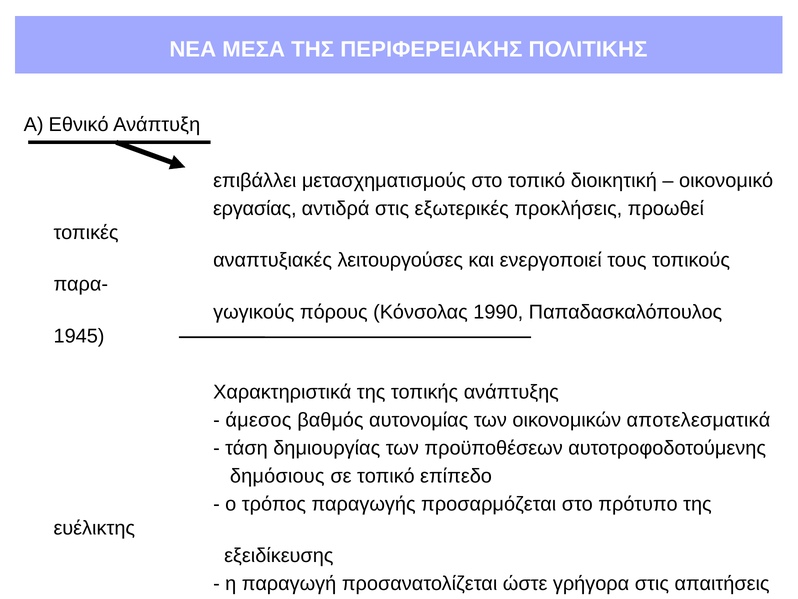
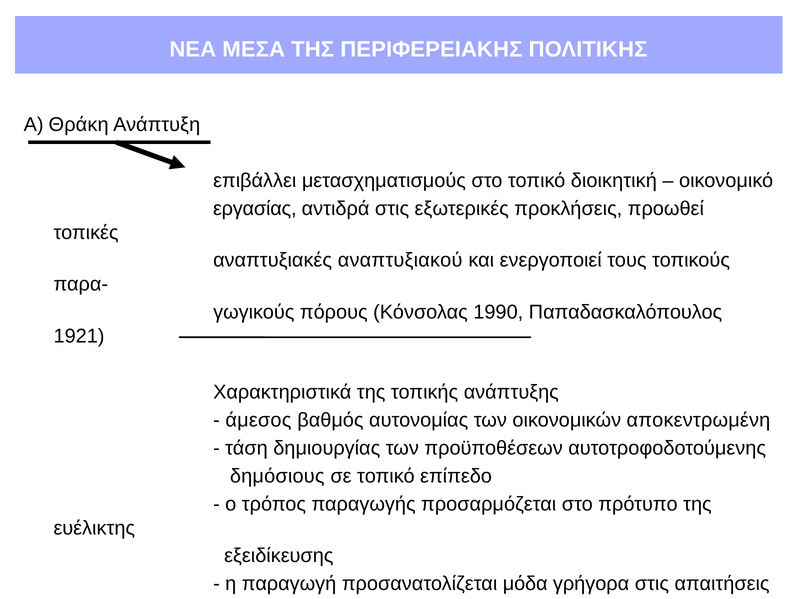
Εθνικό: Εθνικό -> Θράκη
λειτουργούσες: λειτουργούσες -> αναπτυξιακού
1945: 1945 -> 1921
αποτελεσματικά: αποτελεσματικά -> αποκεντρωμένη
ώστε: ώστε -> μόδα
